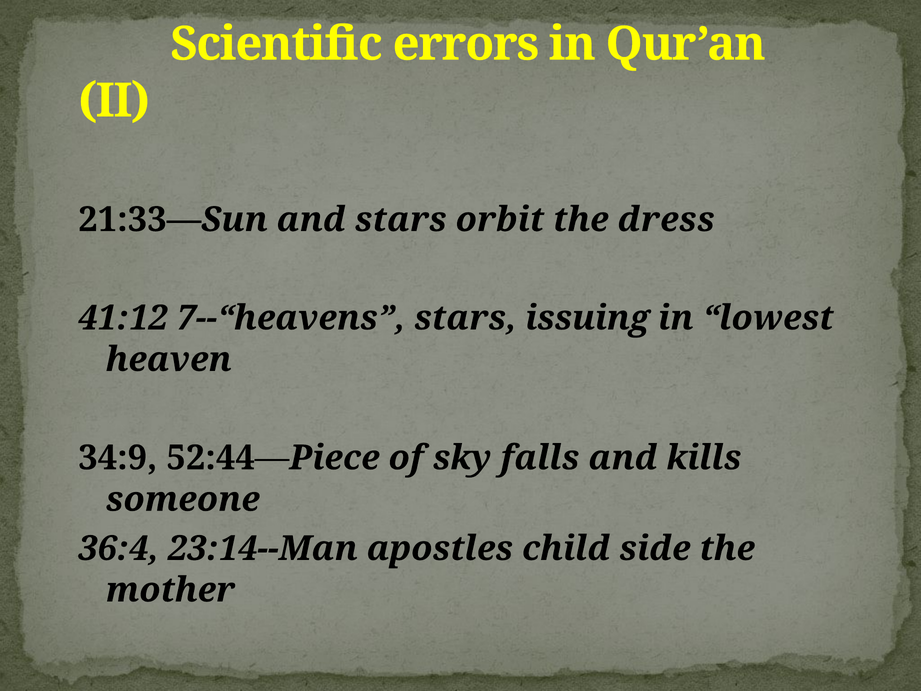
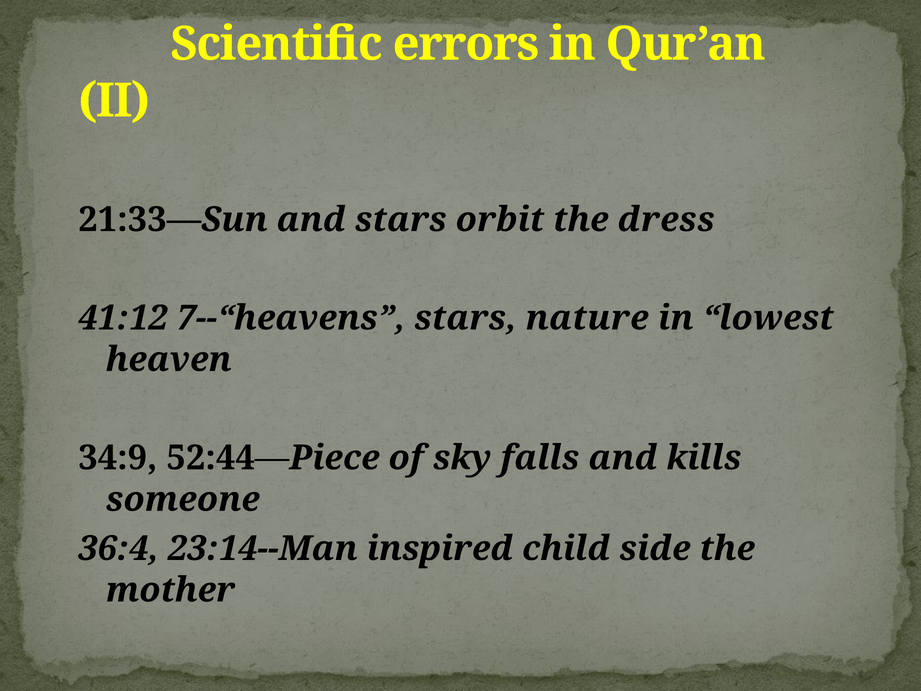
issuing: issuing -> nature
apostles: apostles -> inspired
